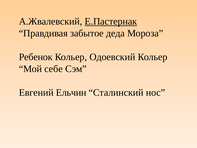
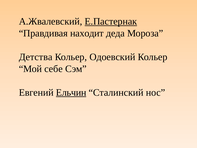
забытое: забытое -> находит
Ребенок: Ребенок -> Детства
Ельчин underline: none -> present
